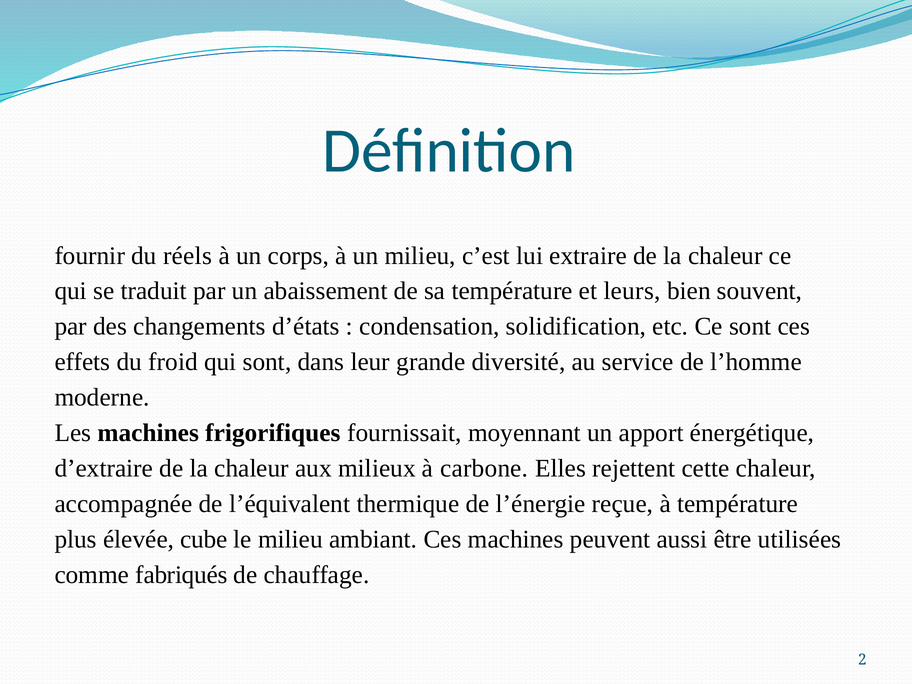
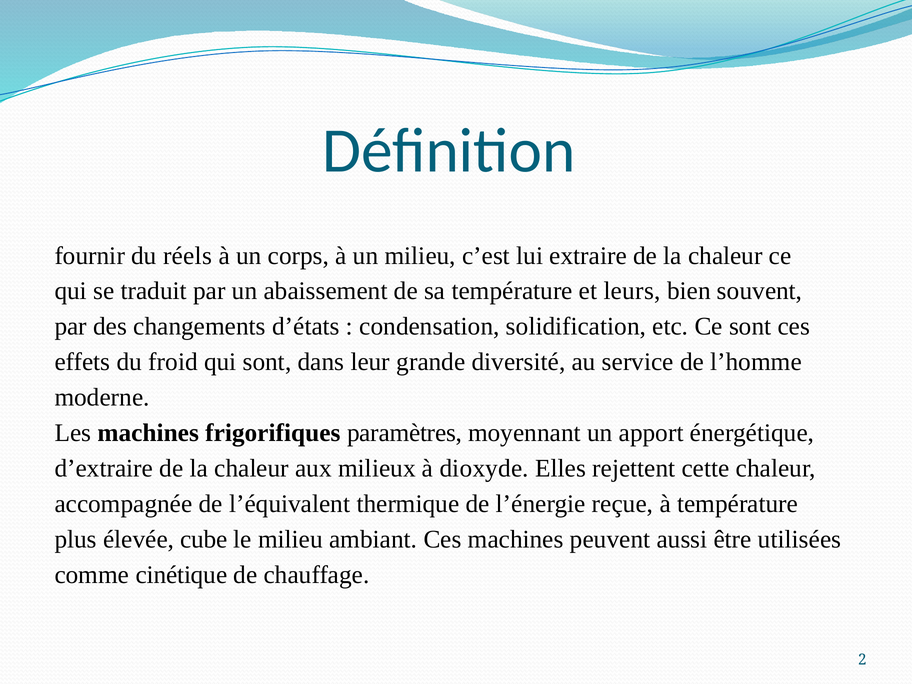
fournissait: fournissait -> paramètres
carbone: carbone -> dioxyde
fabriqués: fabriqués -> cinétique
